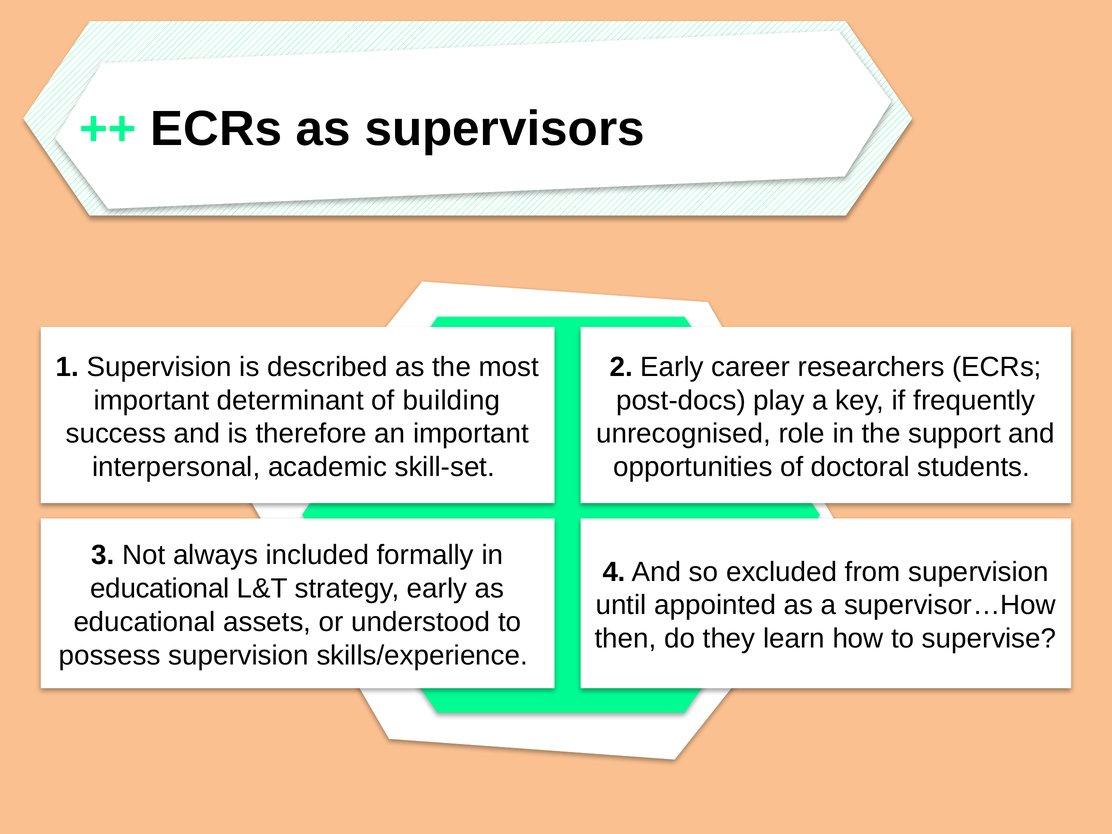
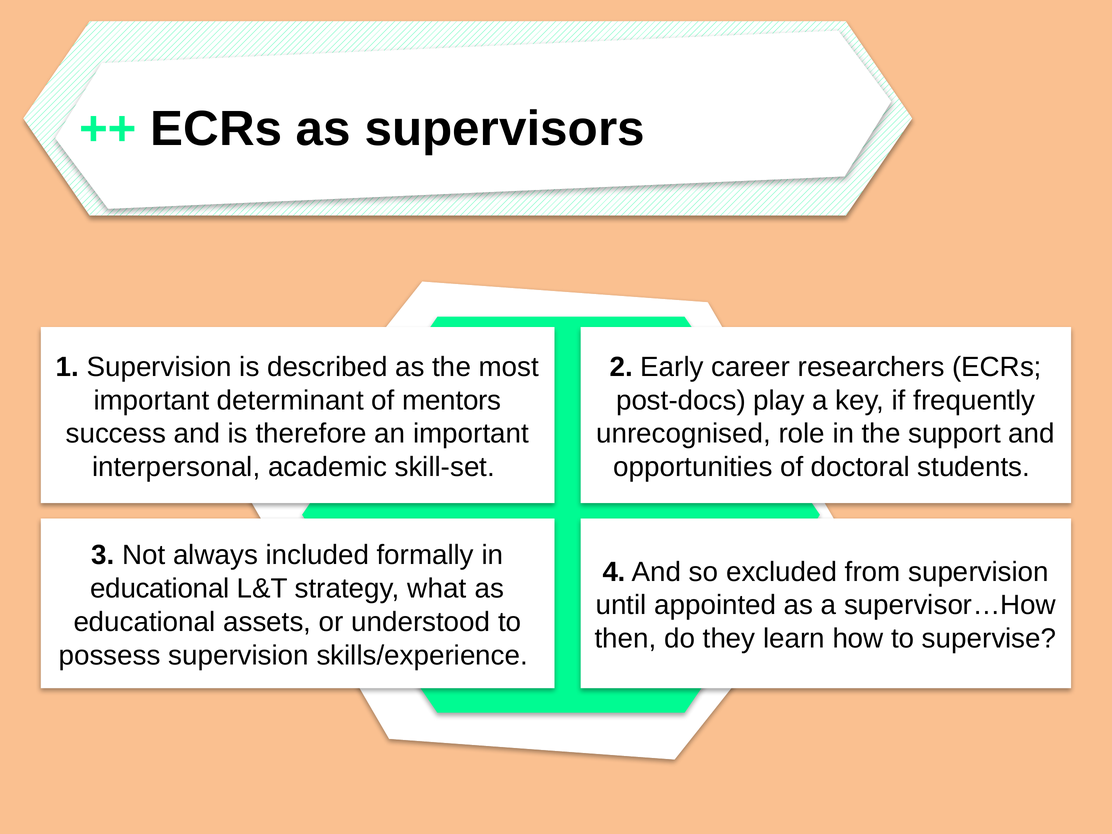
building: building -> mentors
strategy early: early -> what
